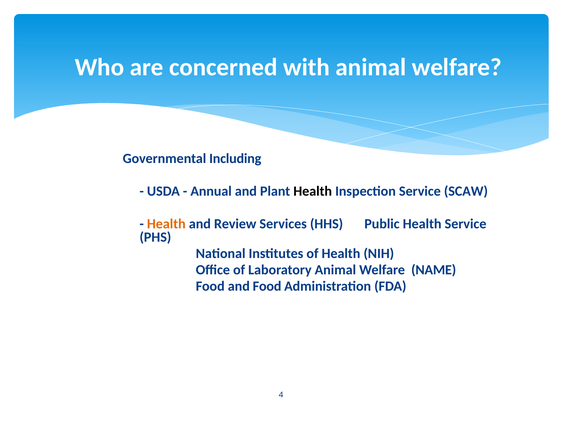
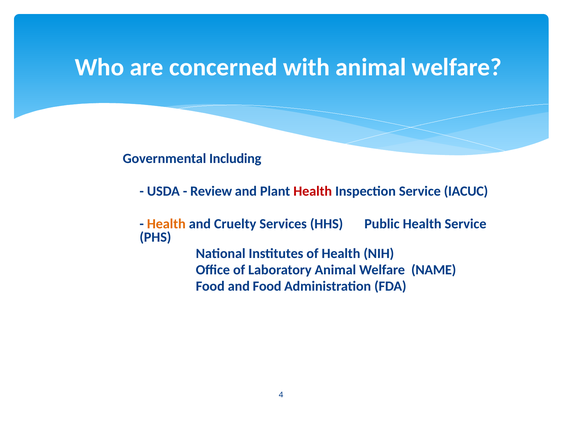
Annual: Annual -> Review
Health at (313, 191) colour: black -> red
SCAW: SCAW -> IACUC
Review: Review -> Cruelty
